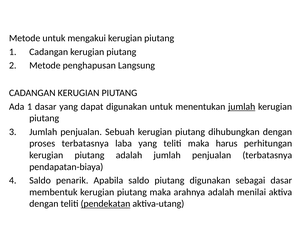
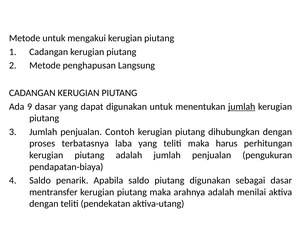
Ada 1: 1 -> 9
Sebuah: Sebuah -> Contoh
penjualan terbatasnya: terbatasnya -> pengukuran
membentuk: membentuk -> mentransfer
pendekatan underline: present -> none
